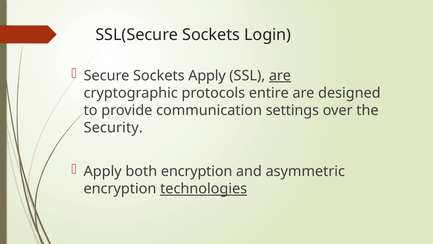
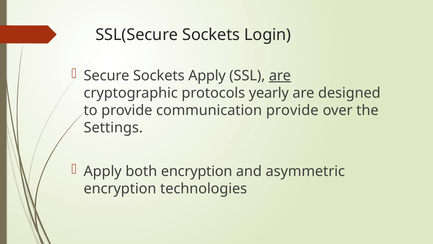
entire: entire -> yearly
communication settings: settings -> provide
Security: Security -> Settings
technologies underline: present -> none
